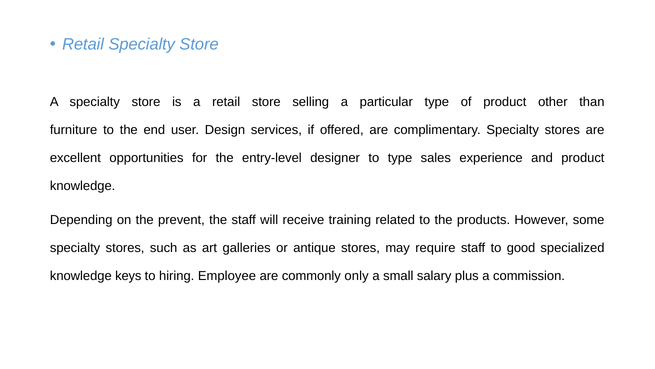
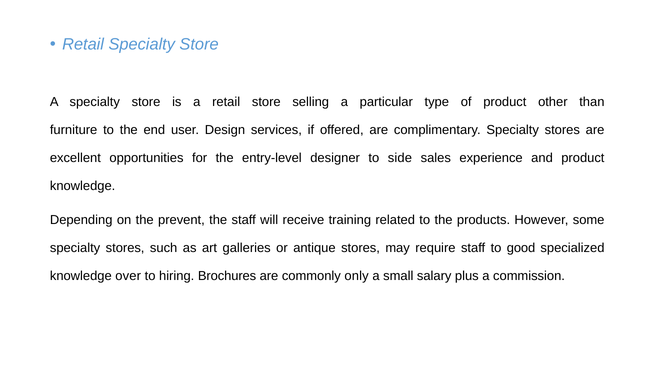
to type: type -> side
keys: keys -> over
Employee: Employee -> Brochures
